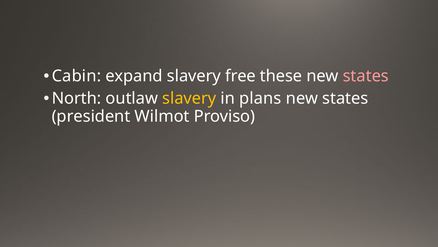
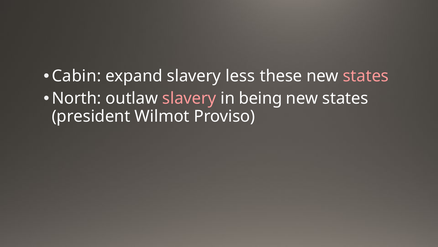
free: free -> less
slavery at (189, 98) colour: yellow -> pink
plans: plans -> being
